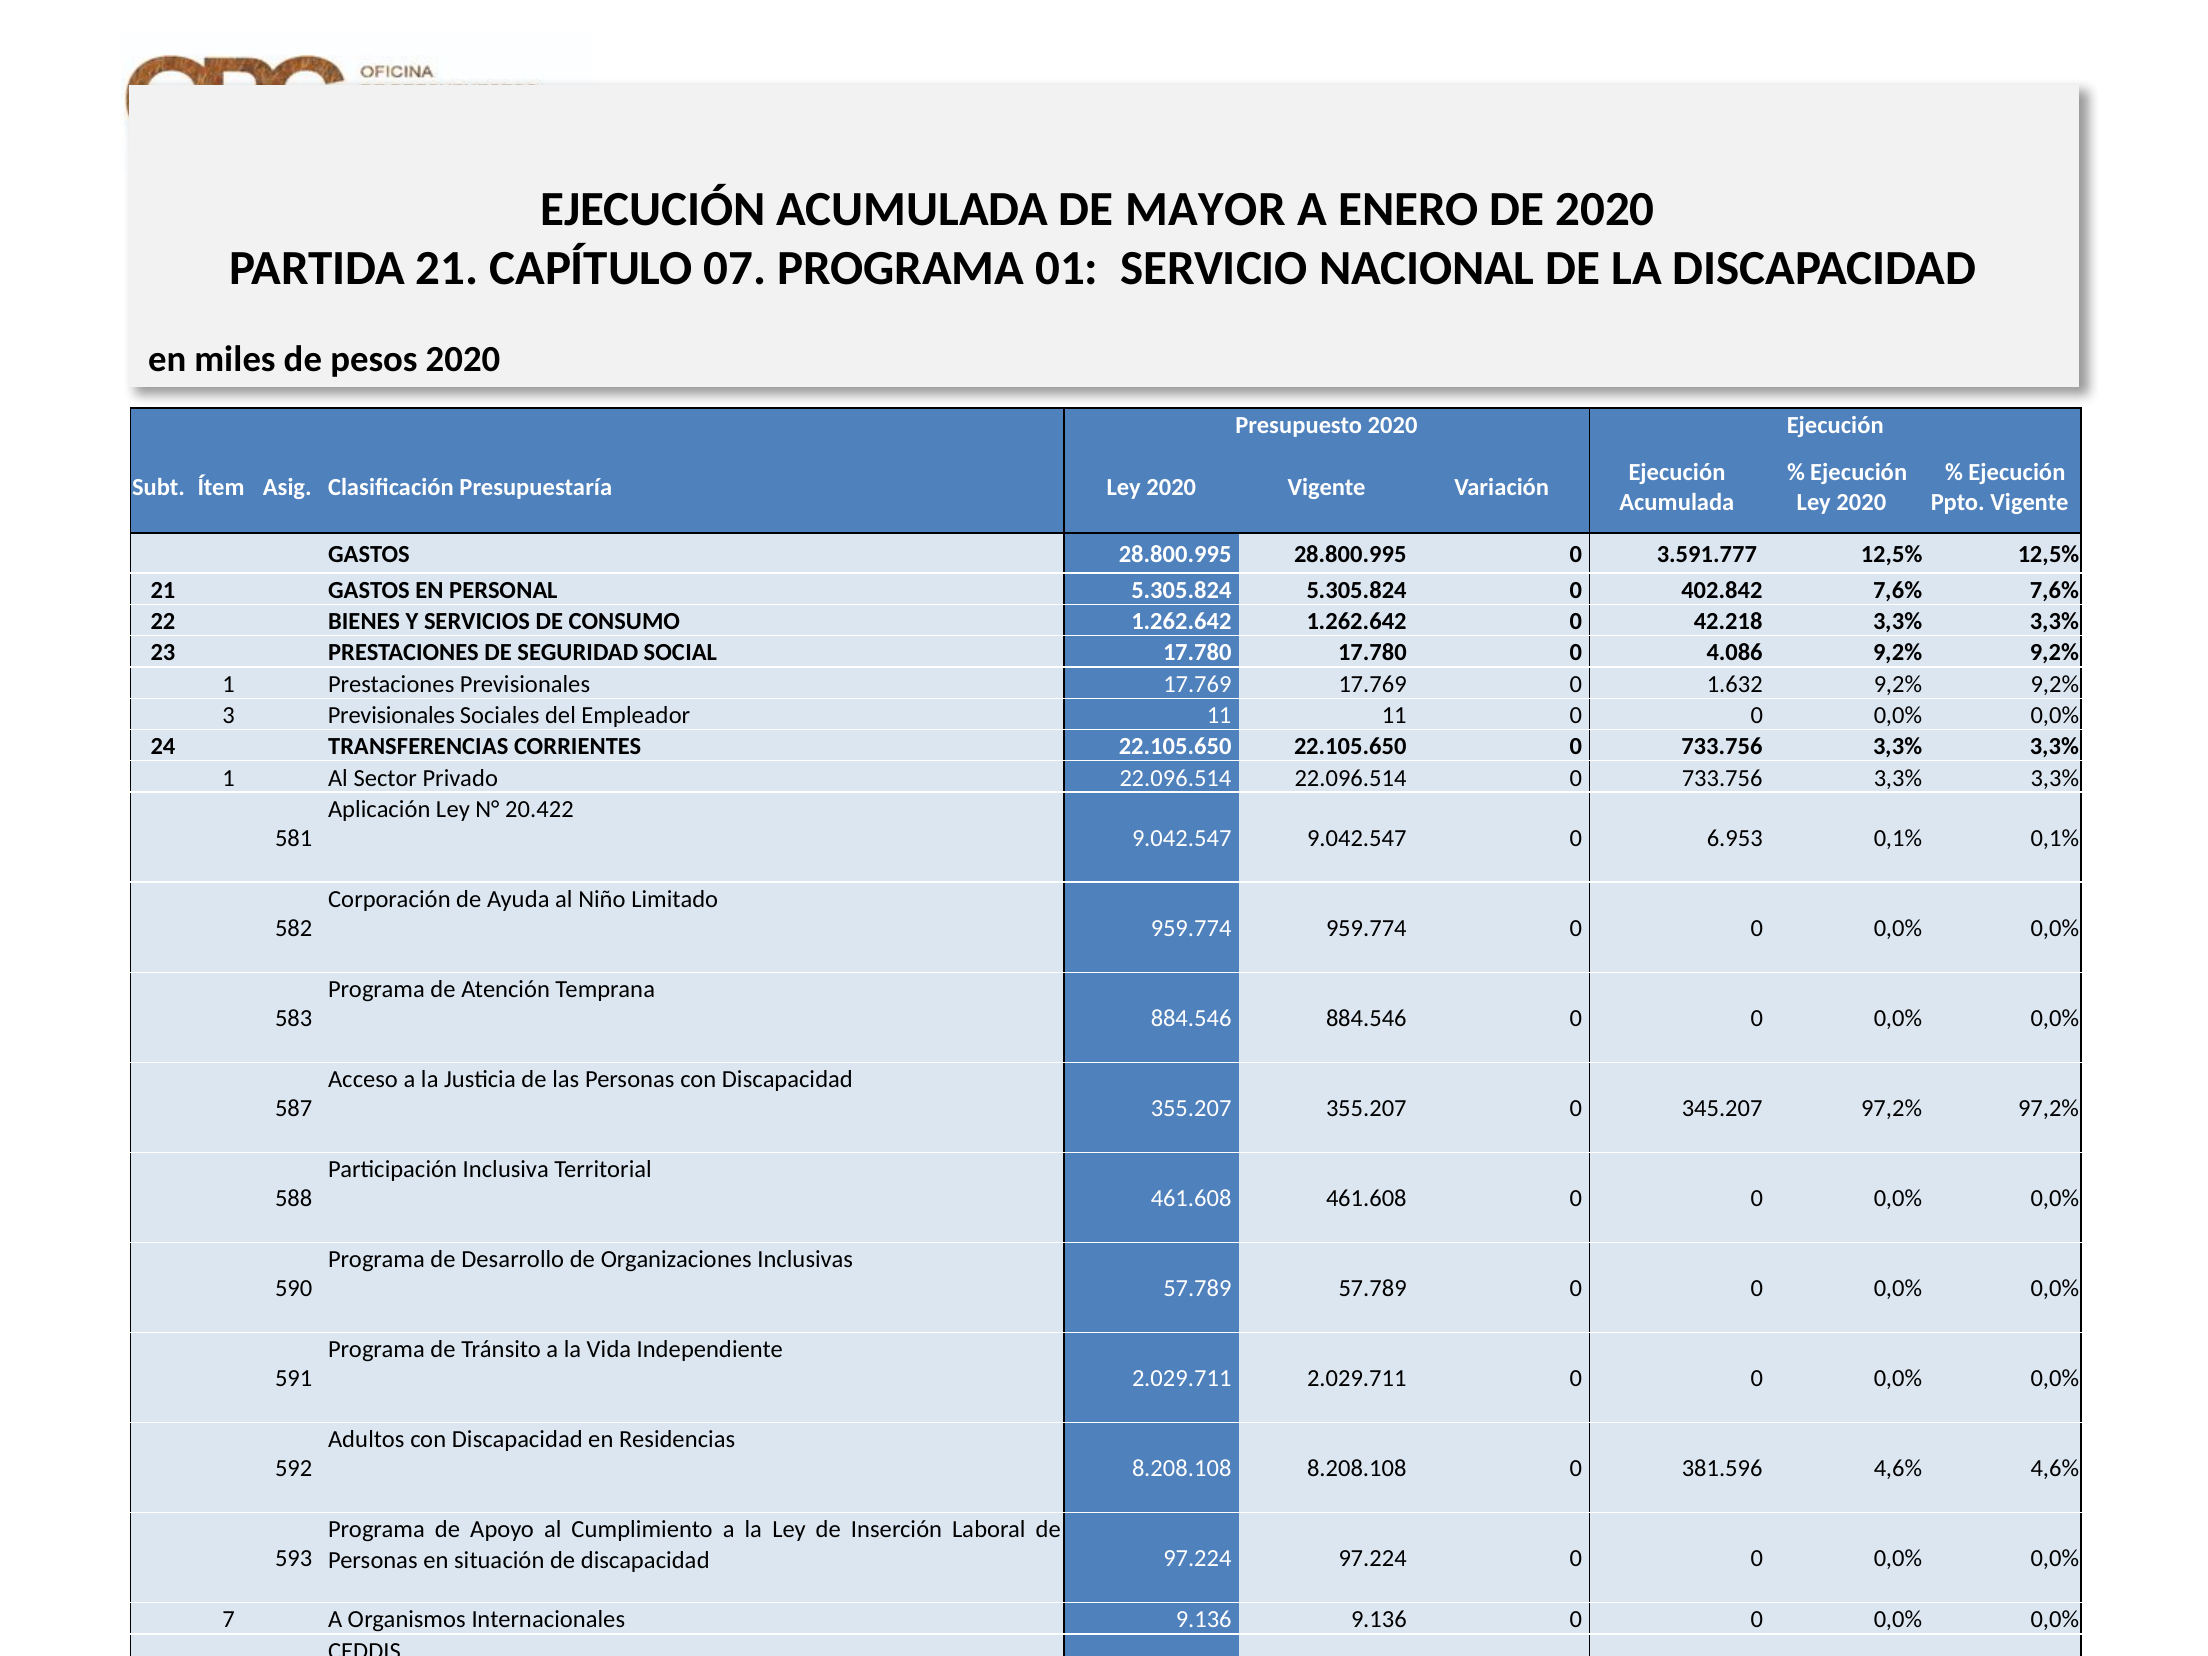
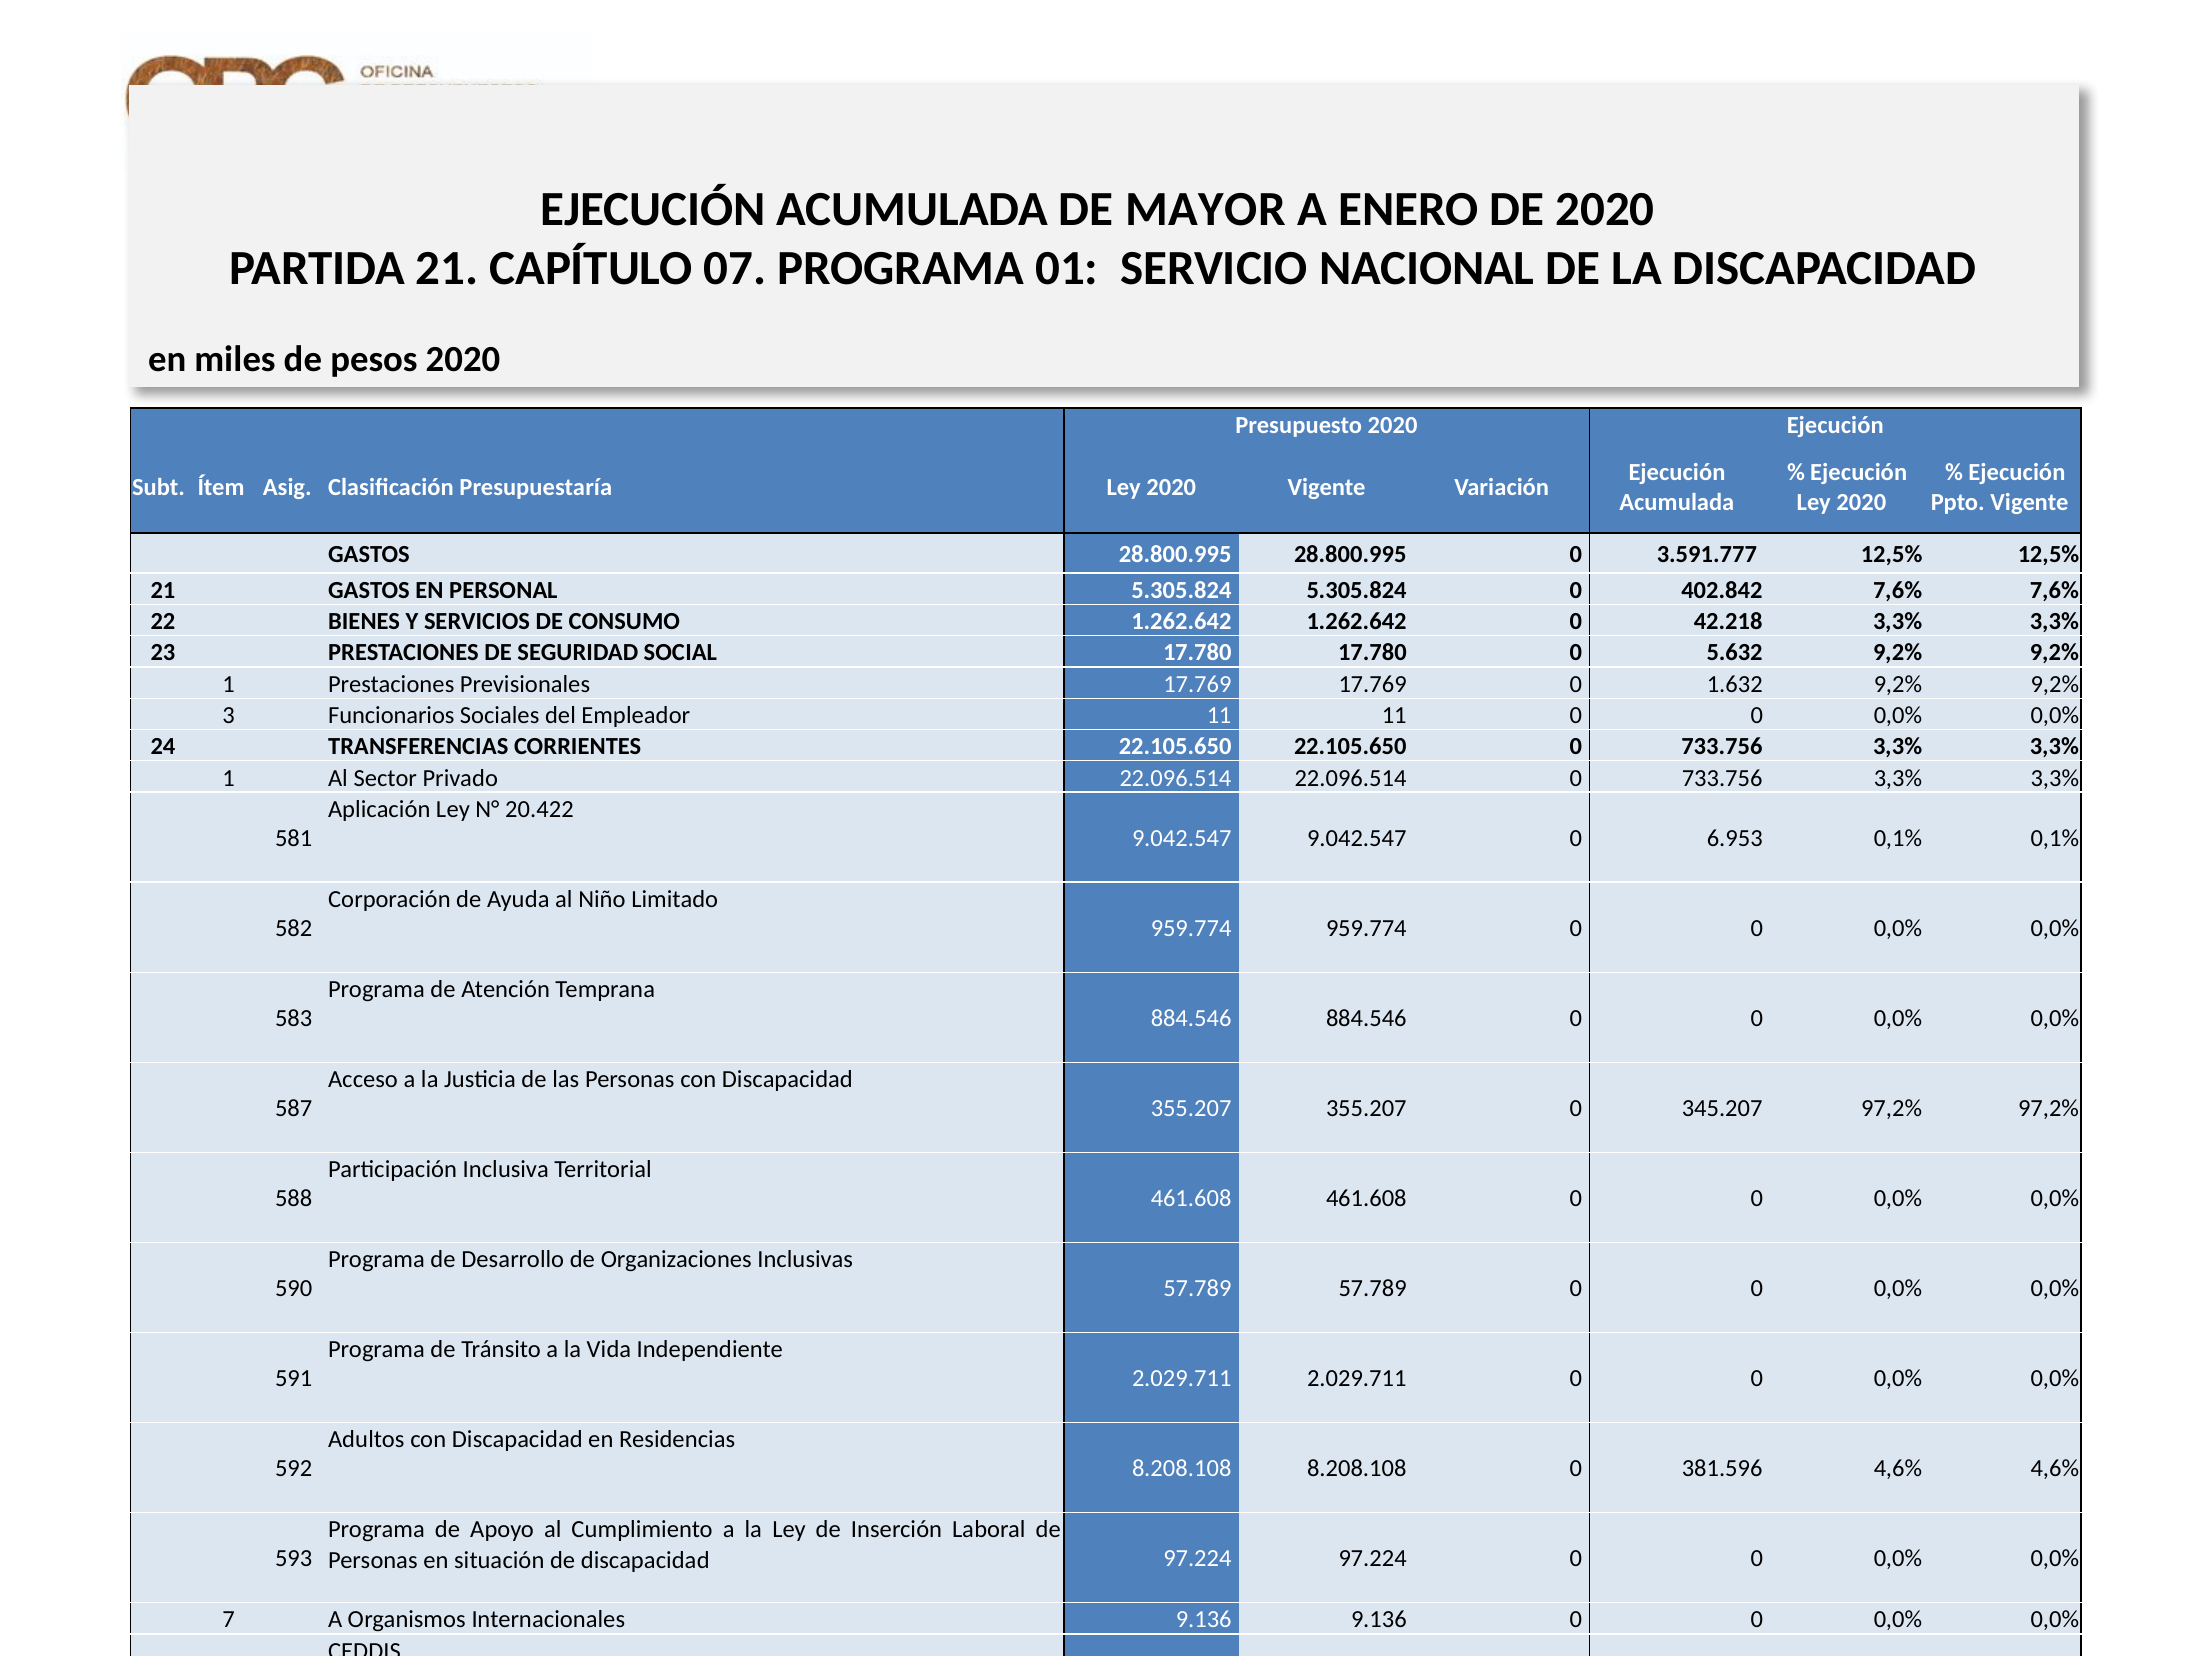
4.086: 4.086 -> 5.632
3 Previsionales: Previsionales -> Funcionarios
